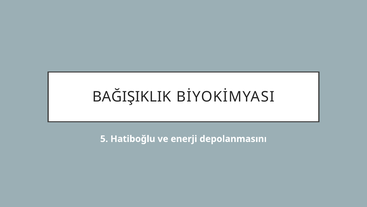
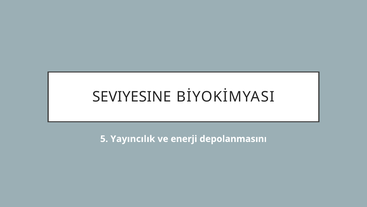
BAĞIŞIKLIK: BAĞIŞIKLIK -> SEVIYESINE
Hatiboğlu: Hatiboğlu -> Yayıncılık
